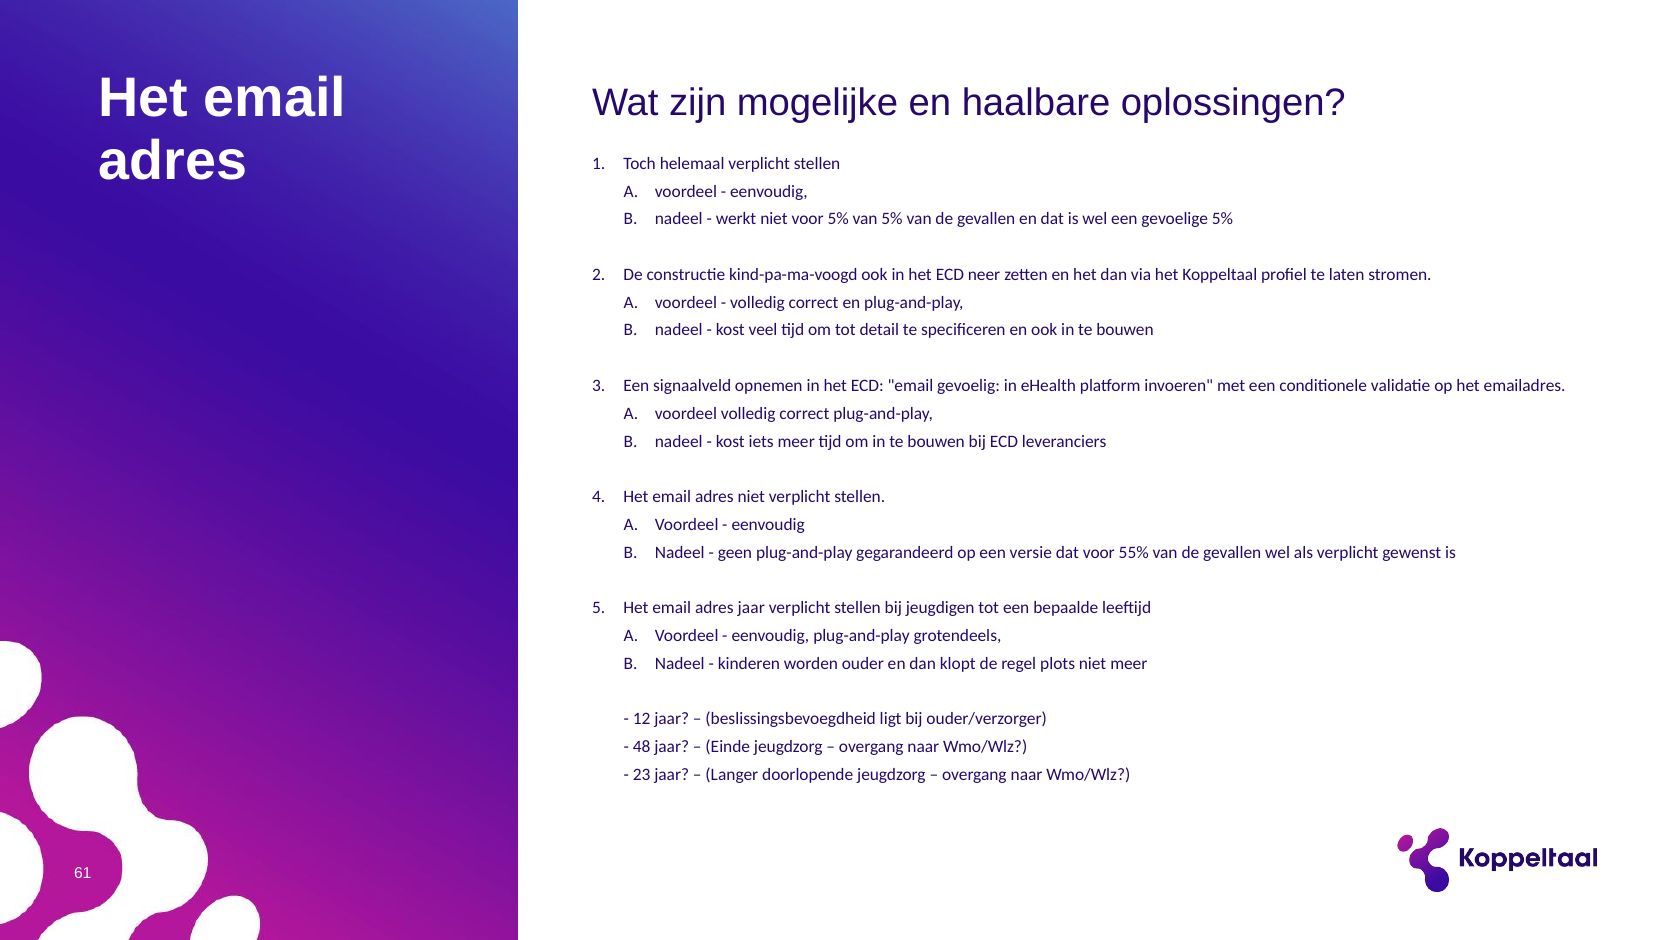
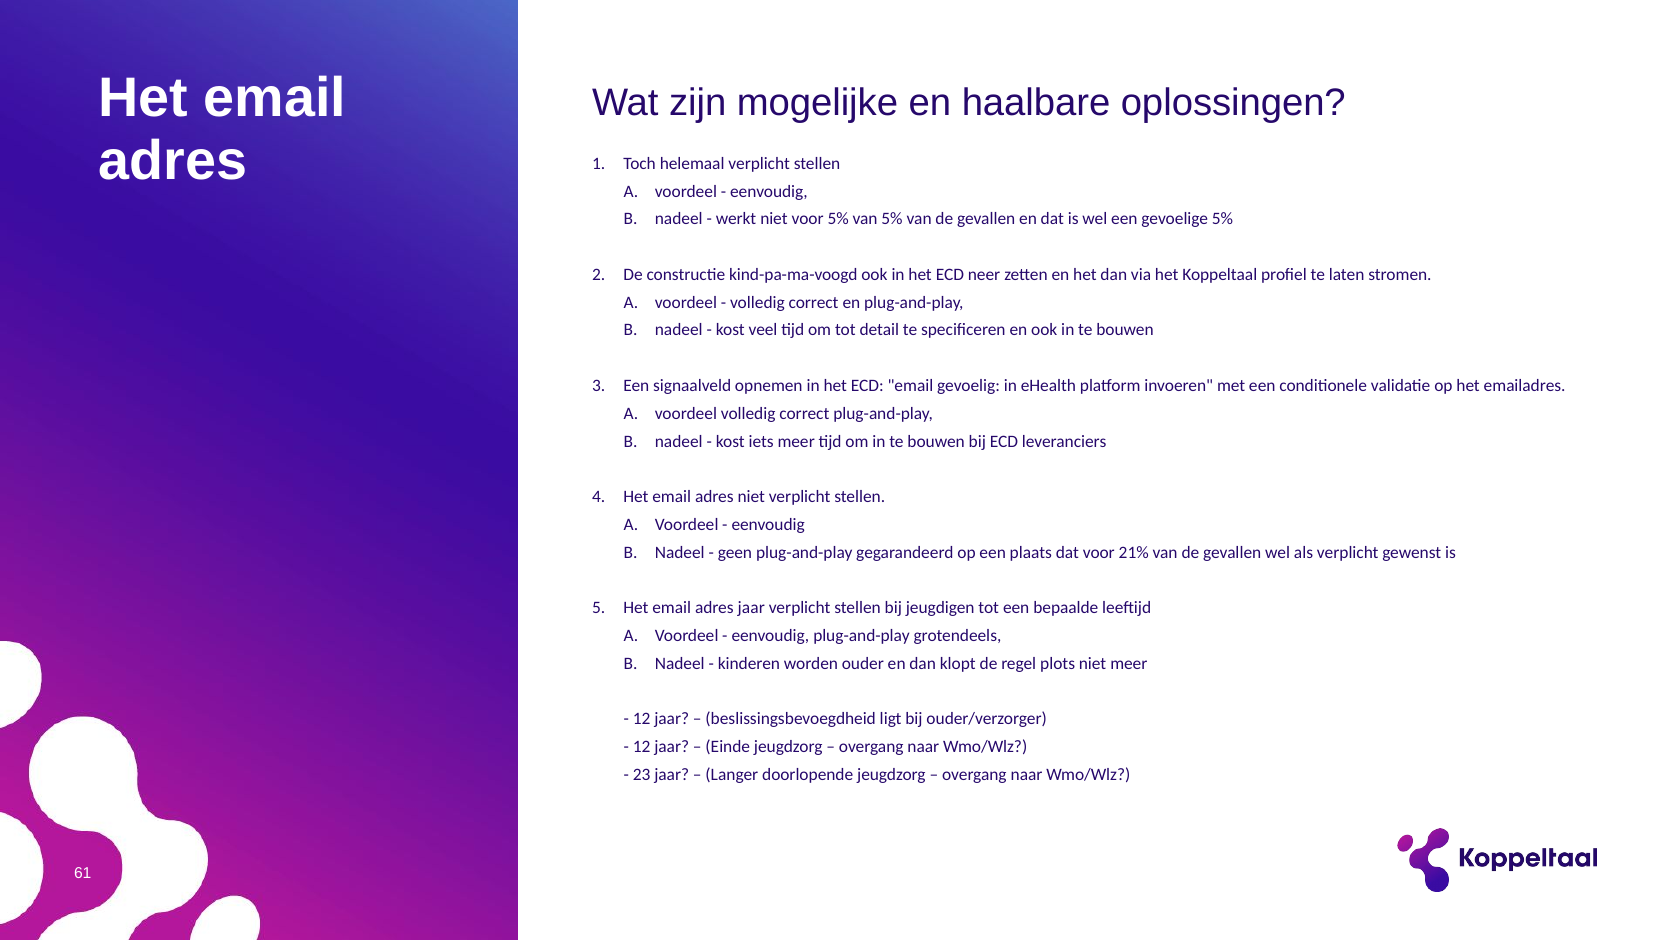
versie: versie -> plaats
55%: 55% -> 21%
48 at (642, 747): 48 -> 12
